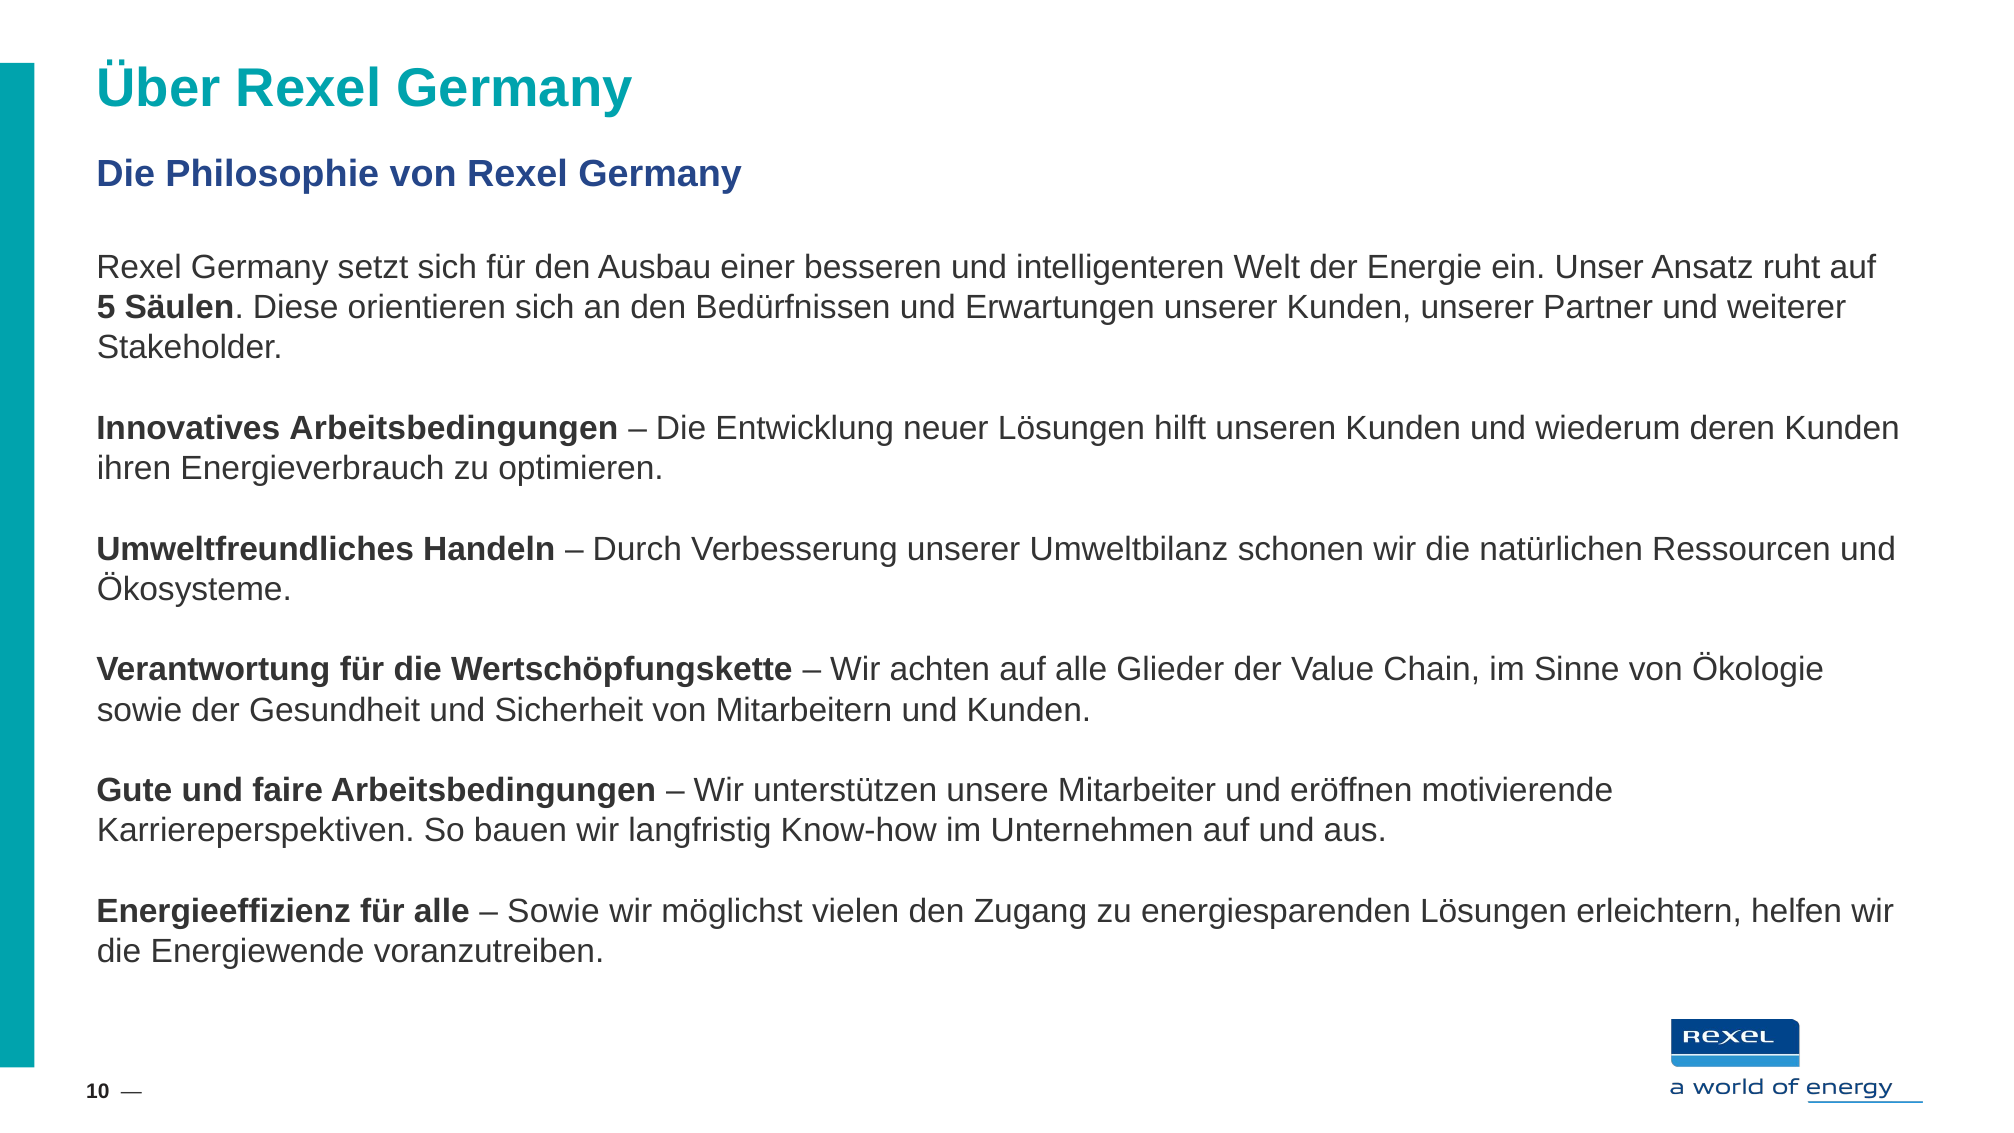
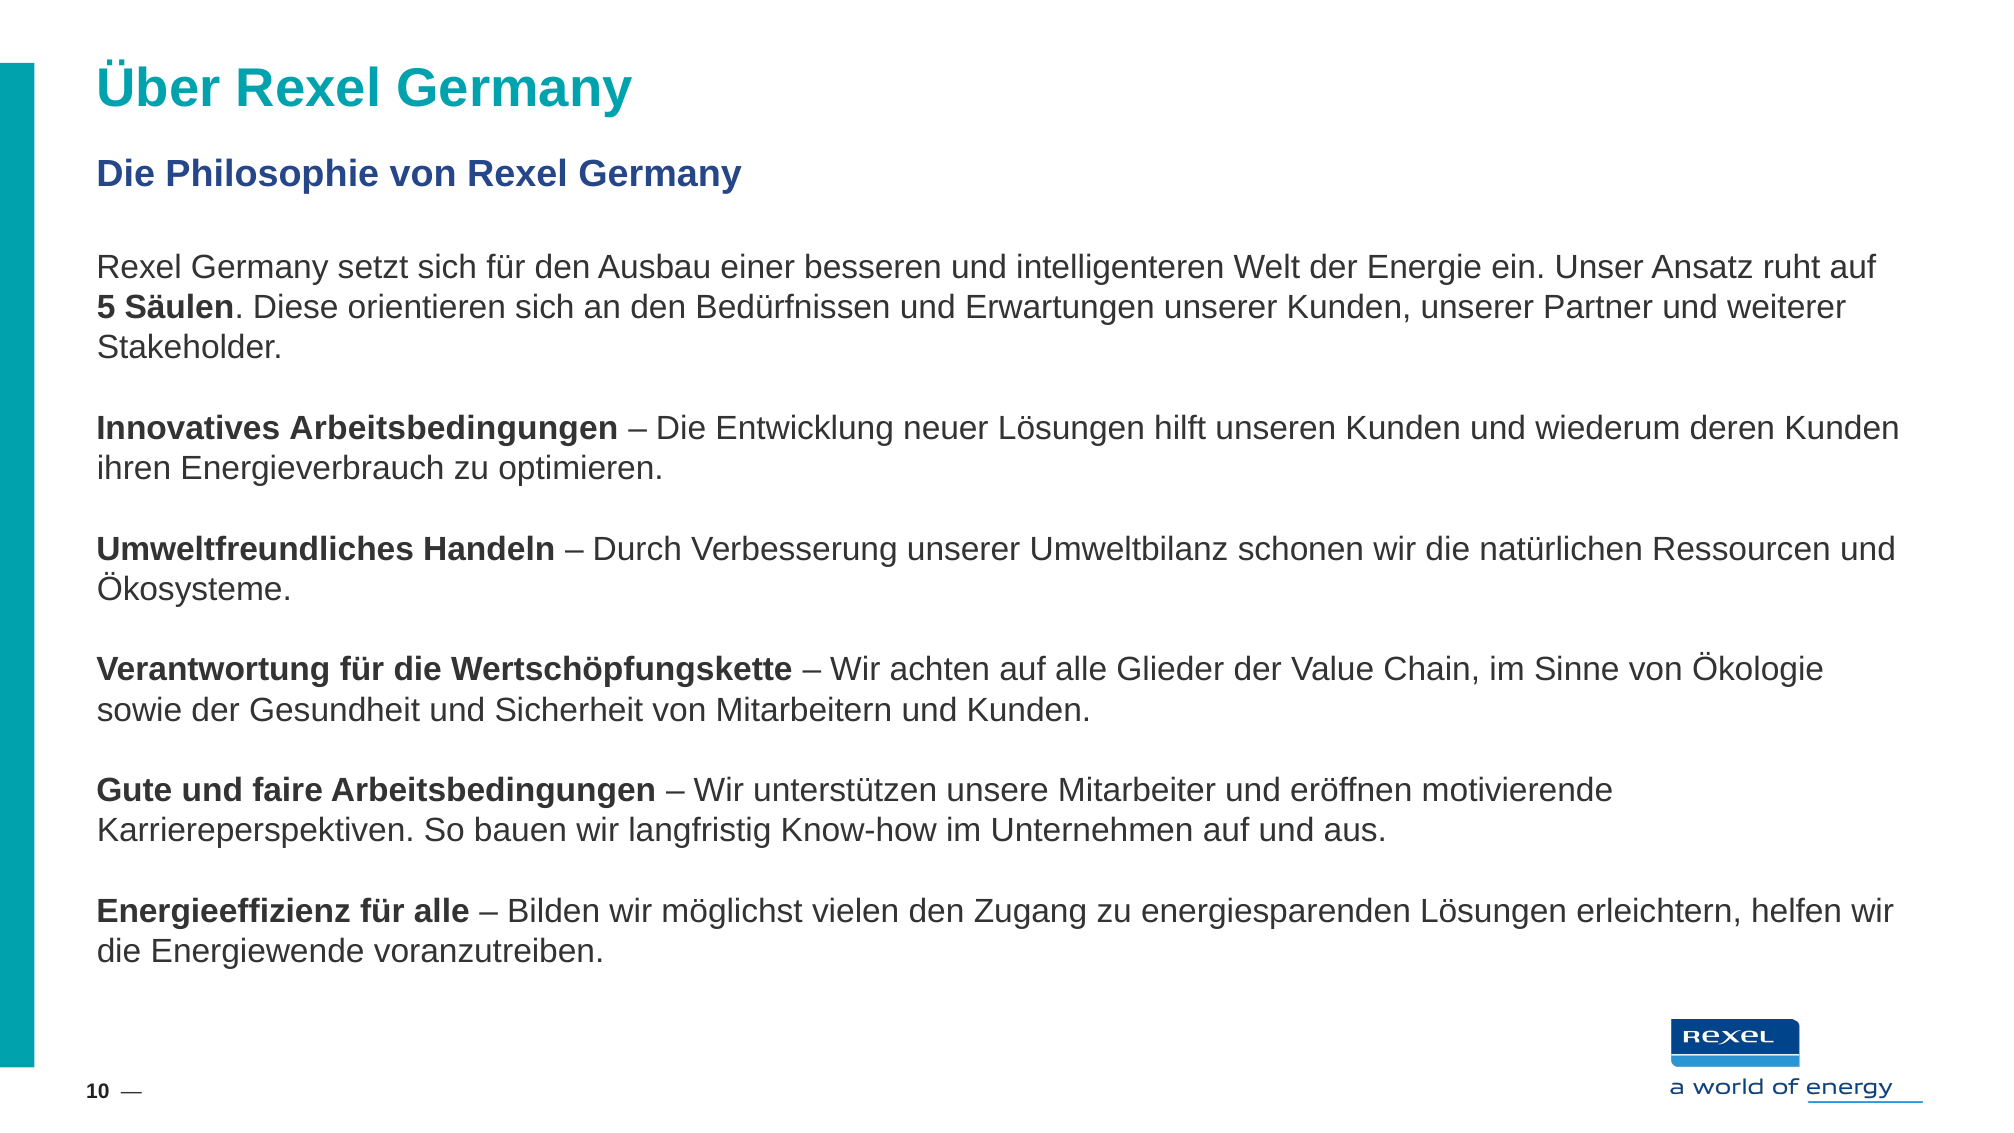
Sowie at (553, 911): Sowie -> Bilden
